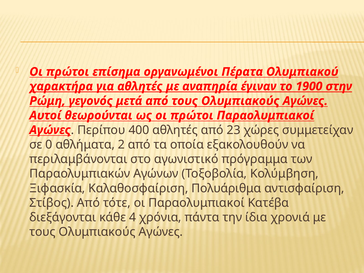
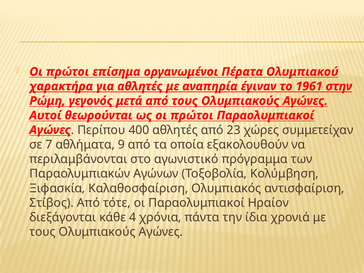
1900: 1900 -> 1961
0: 0 -> 7
2: 2 -> 9
Πολυάριθμα: Πολυάριθμα -> Ολυμπιακός
Κατέβα: Κατέβα -> Ηραίον
